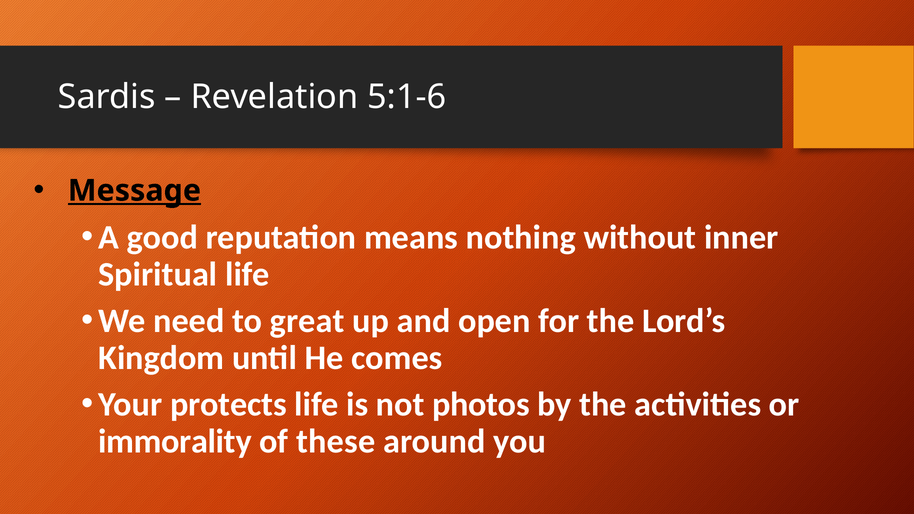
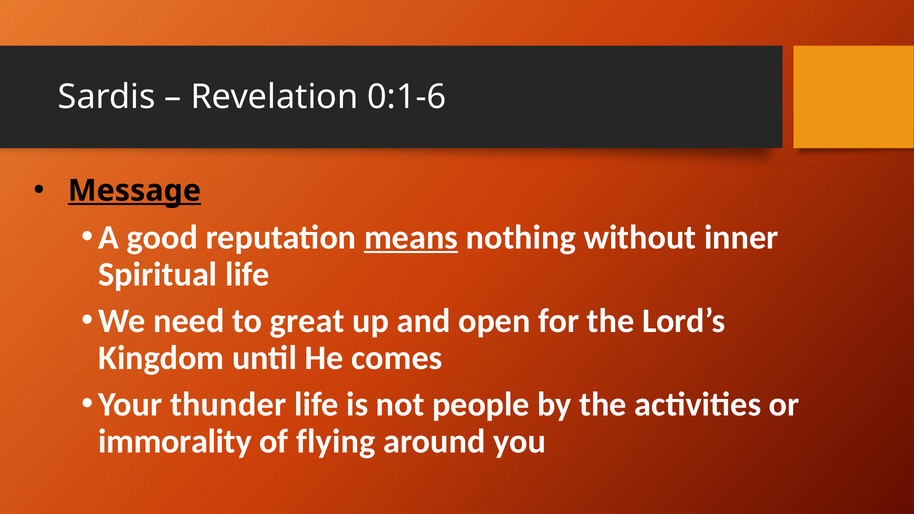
5:1-6: 5:1-6 -> 0:1-6
means underline: none -> present
protects: protects -> thunder
photos: photos -> people
these: these -> flying
